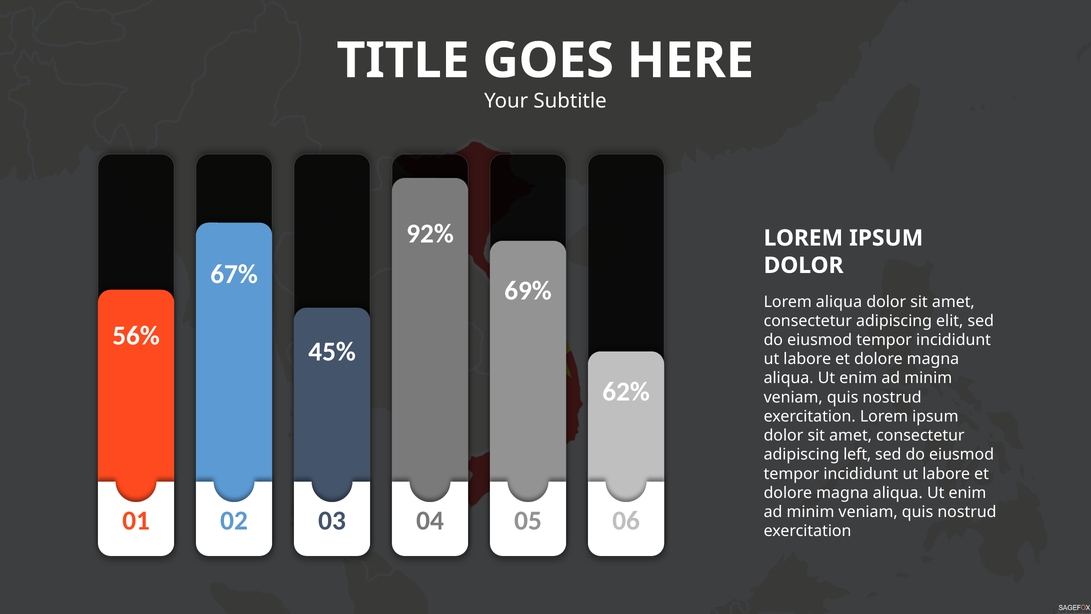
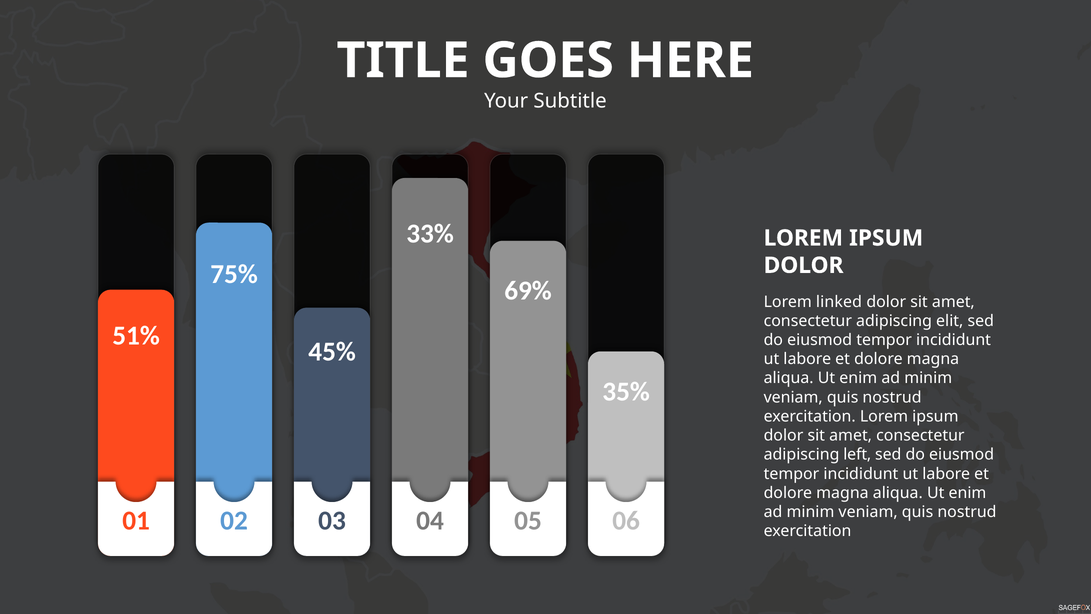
92%: 92% -> 33%
67%: 67% -> 75%
Lorem aliqua: aliqua -> linked
56%: 56% -> 51%
62%: 62% -> 35%
